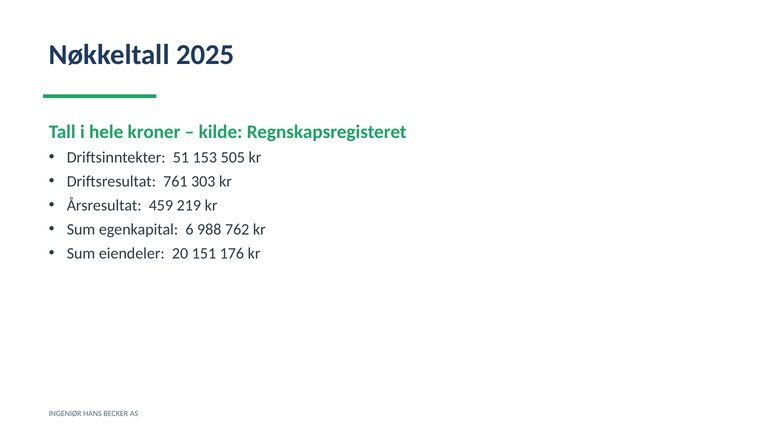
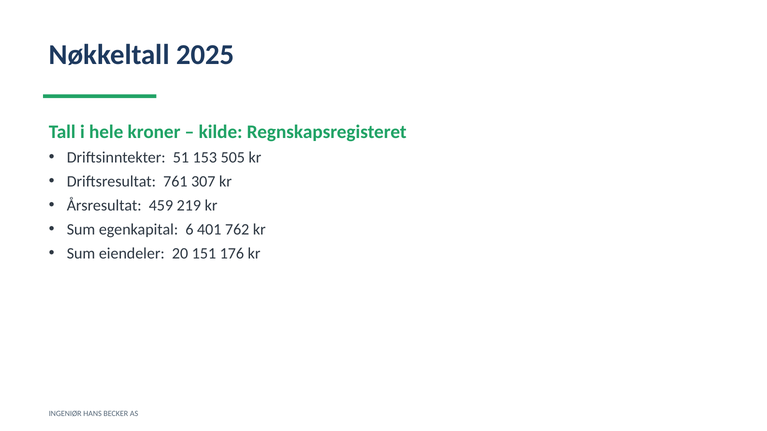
303: 303 -> 307
988: 988 -> 401
